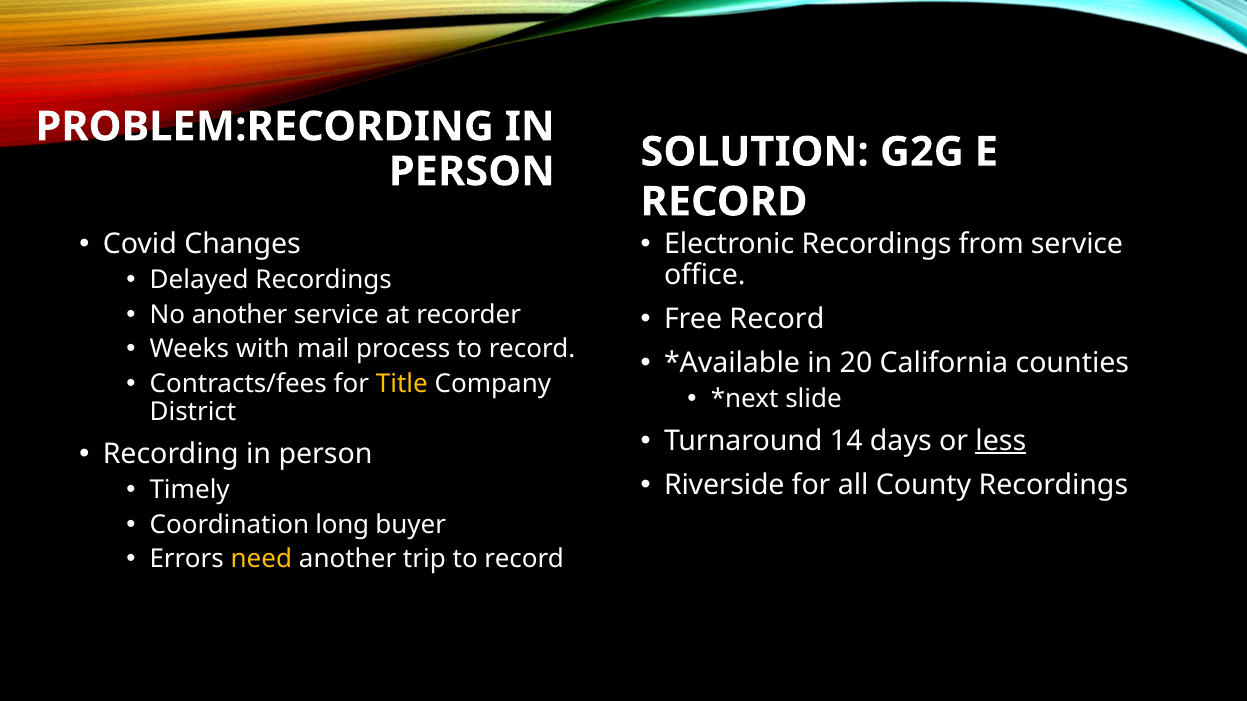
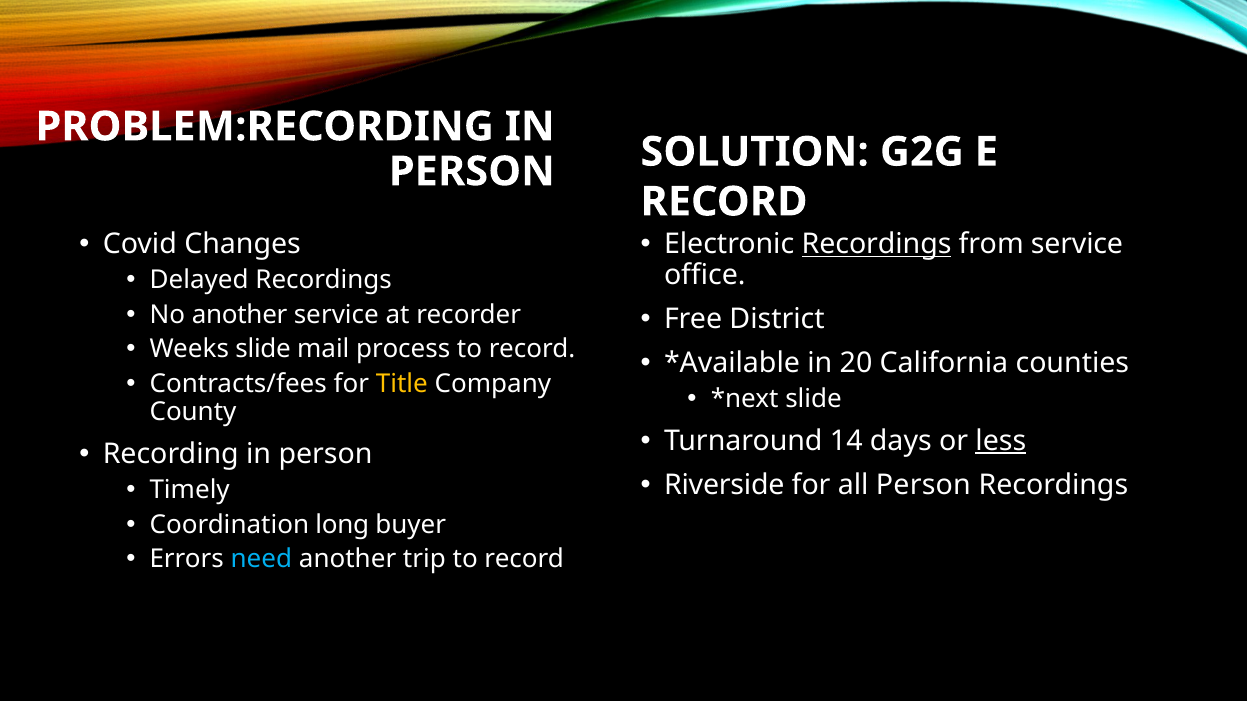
Recordings at (877, 244) underline: none -> present
Free Record: Record -> District
Weeks with: with -> slide
District: District -> County
all County: County -> Person
need colour: yellow -> light blue
